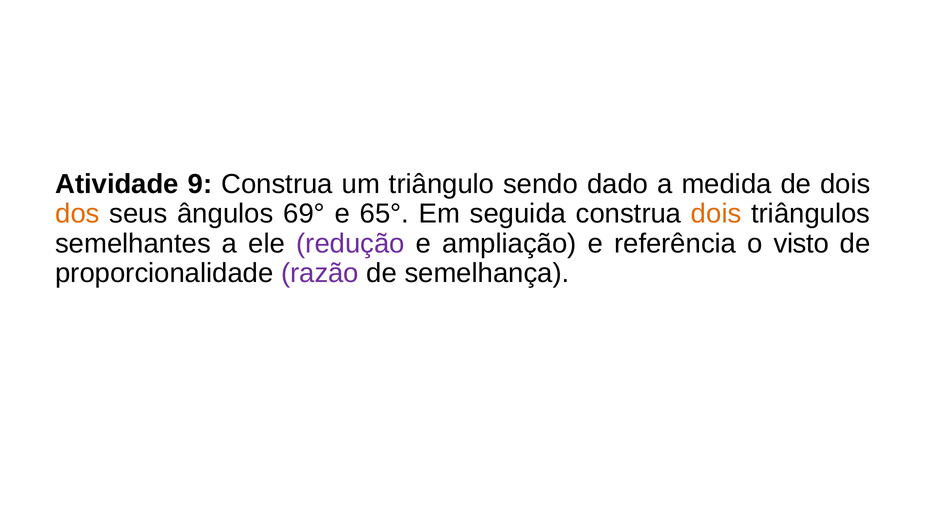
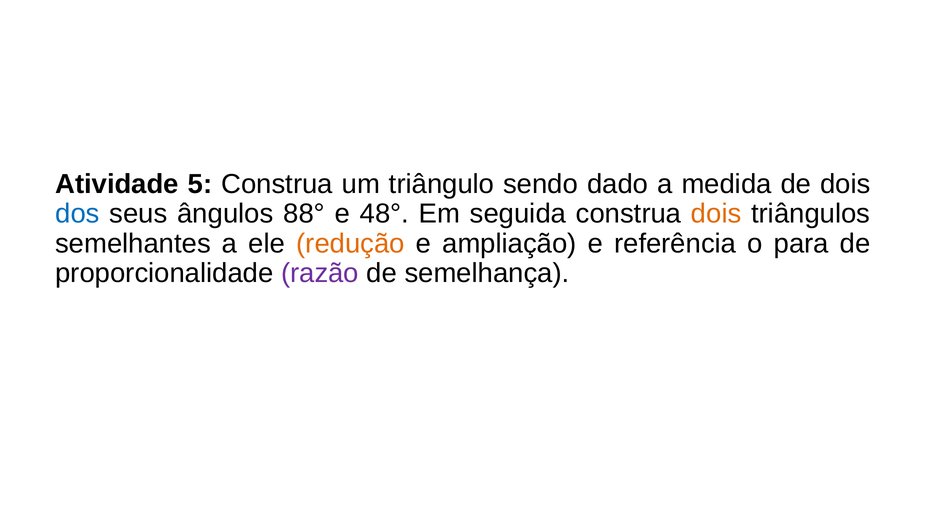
9: 9 -> 5
dos colour: orange -> blue
69°: 69° -> 88°
65°: 65° -> 48°
redução colour: purple -> orange
visto: visto -> para
